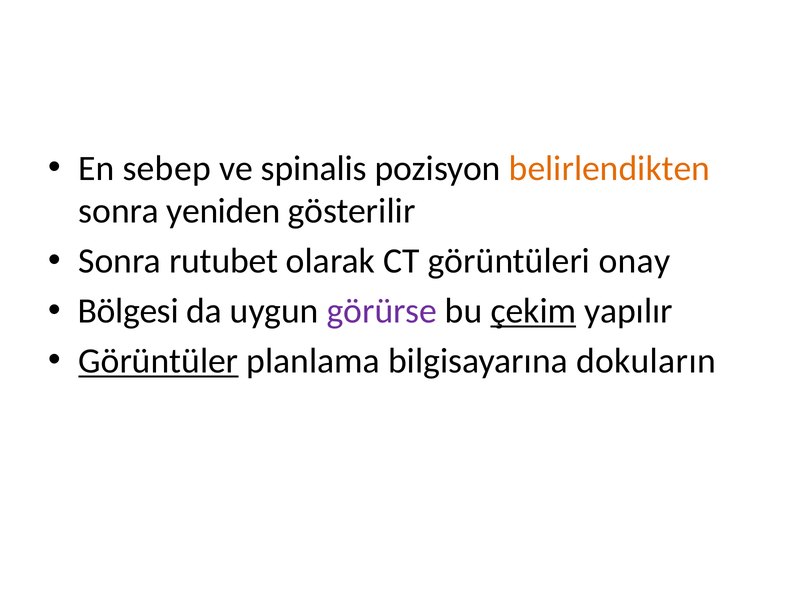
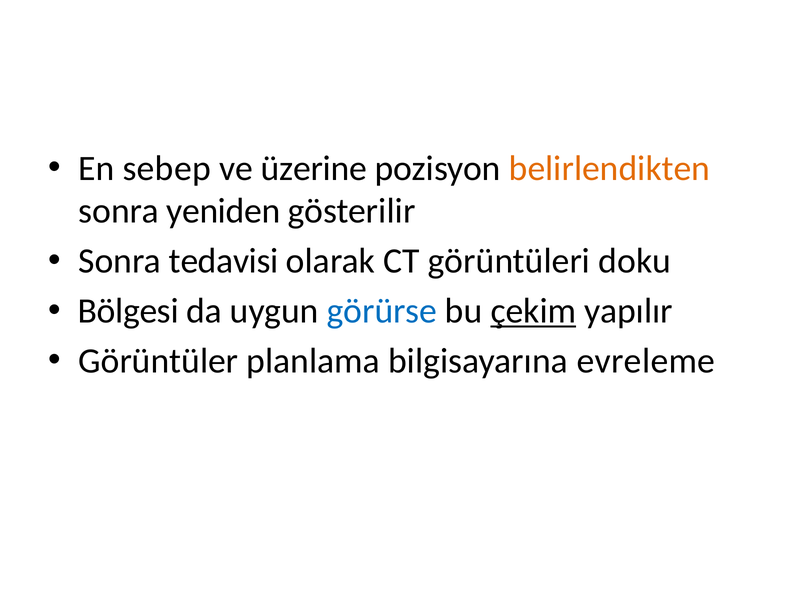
spinalis: spinalis -> üzerine
rutubet: rutubet -> tedavisi
onay: onay -> doku
görürse colour: purple -> blue
Görüntüler underline: present -> none
dokuların: dokuların -> evreleme
